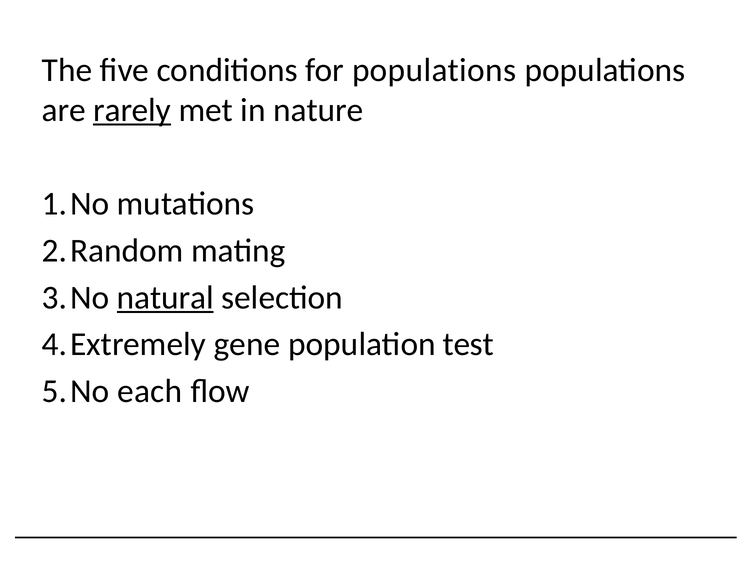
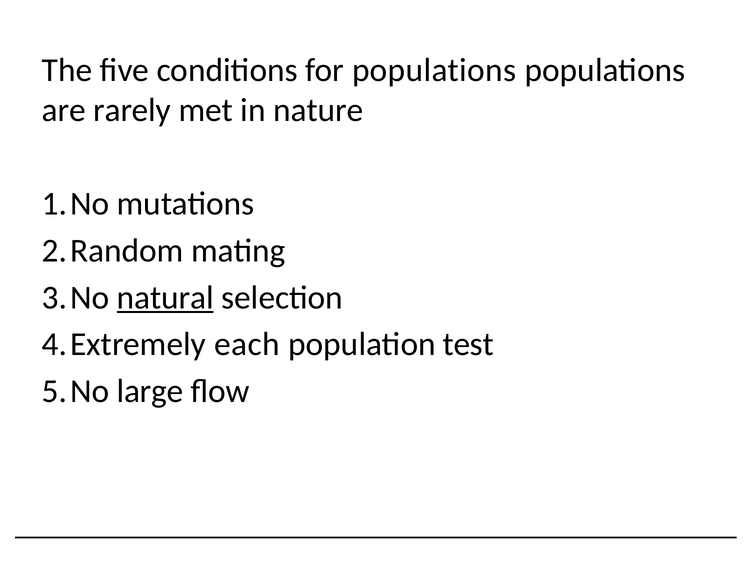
rarely underline: present -> none
gene: gene -> each
each: each -> large
